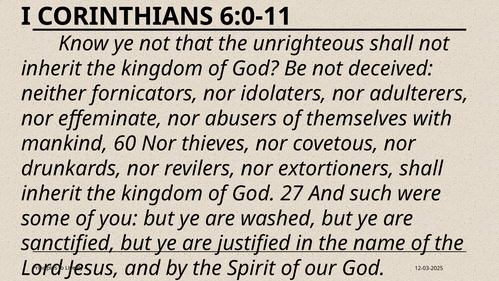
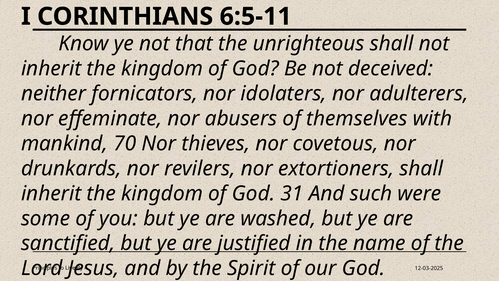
6:0-11: 6:0-11 -> 6:5-11
60: 60 -> 70
27: 27 -> 31
